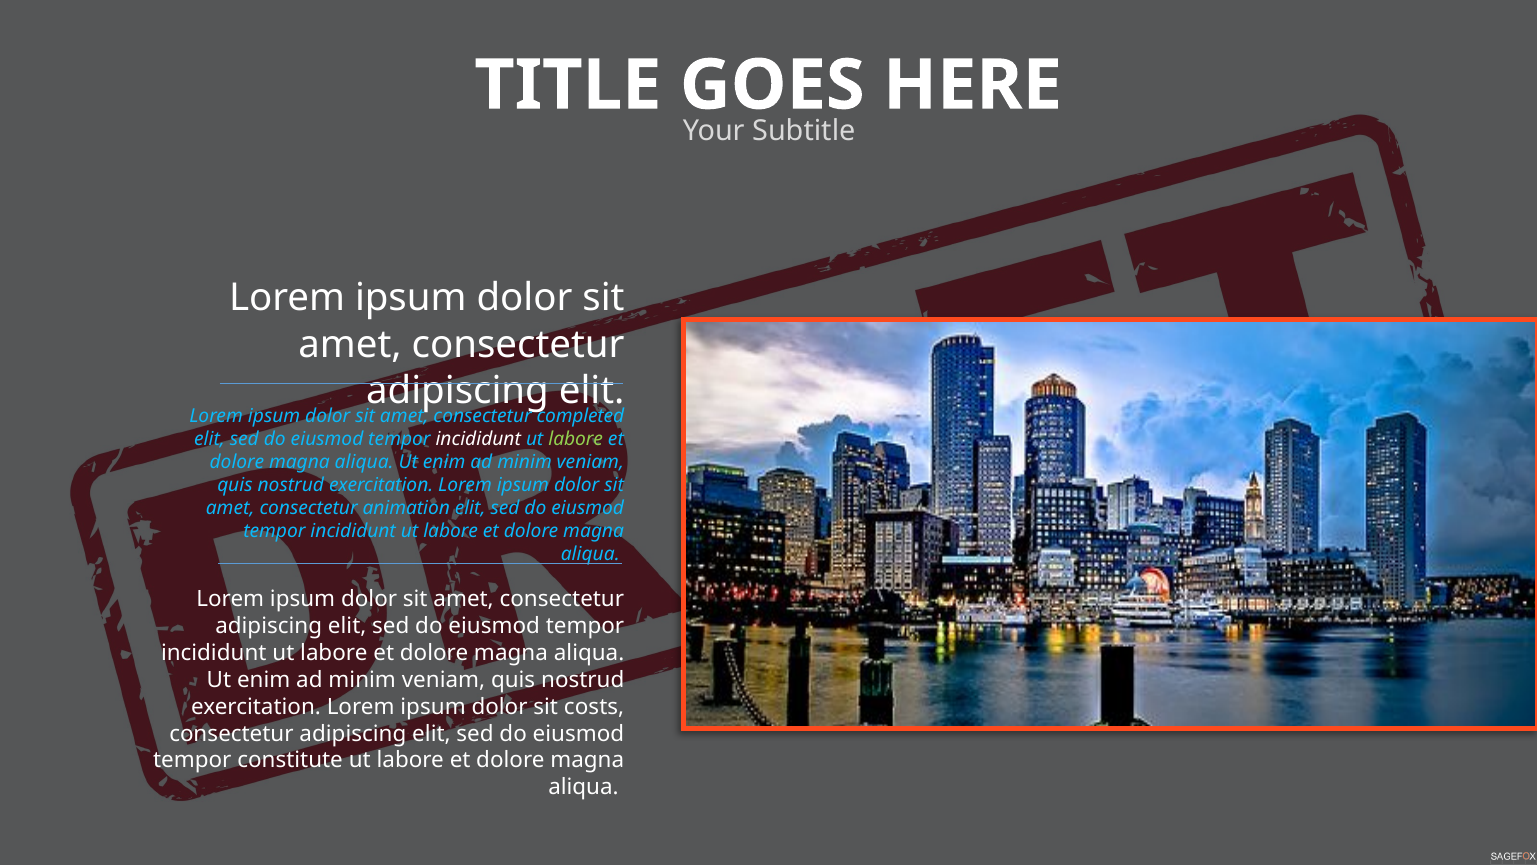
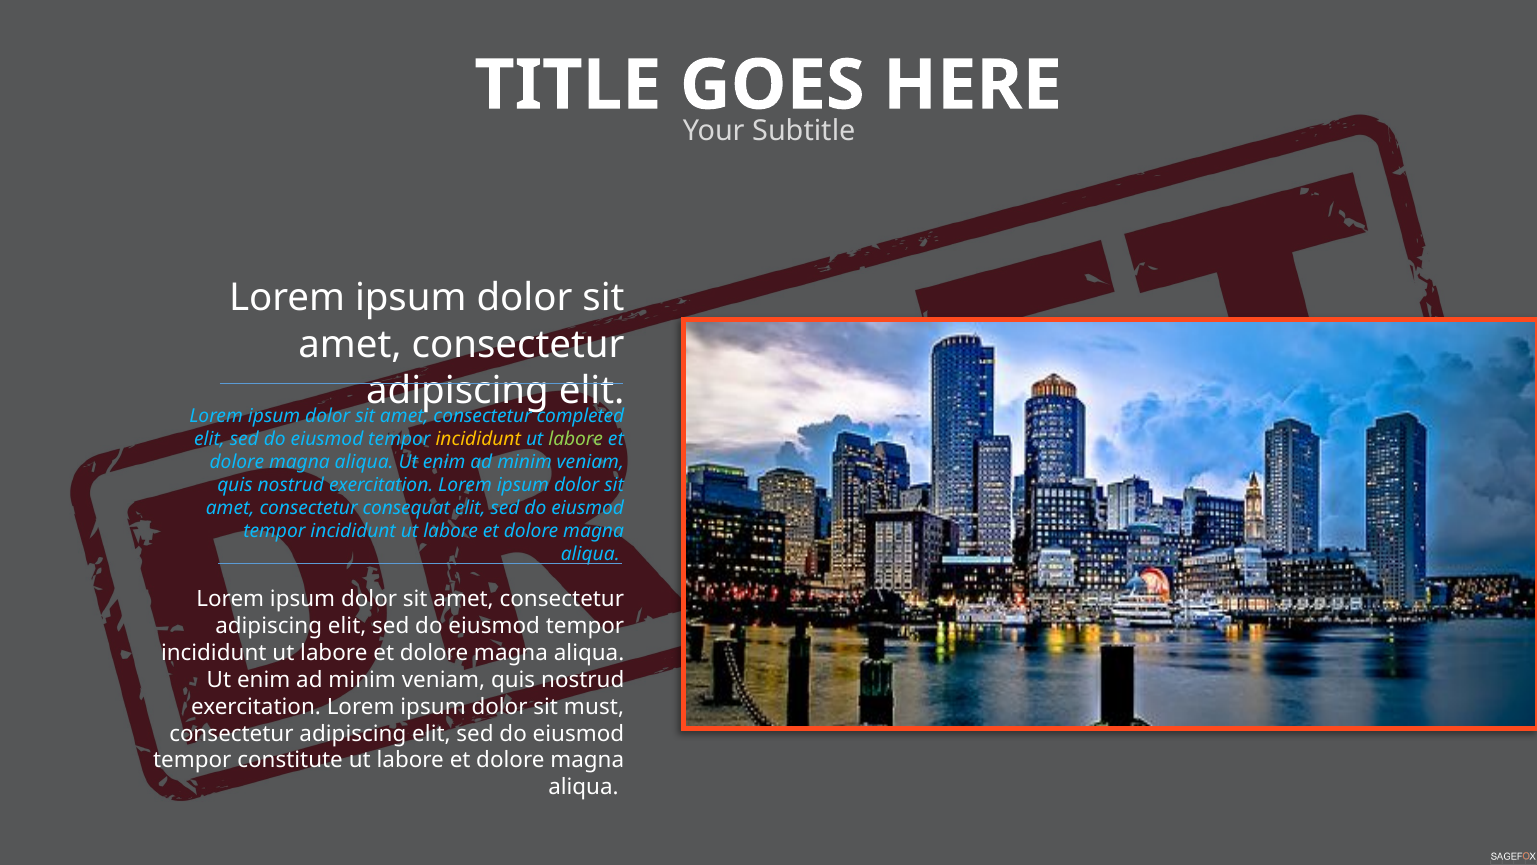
incididunt at (478, 439) colour: white -> yellow
animation: animation -> consequat
costs: costs -> must
